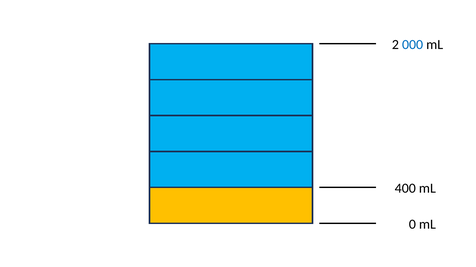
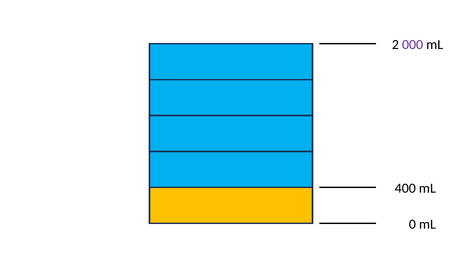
000 colour: blue -> purple
